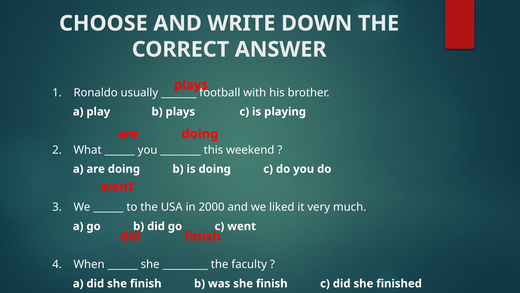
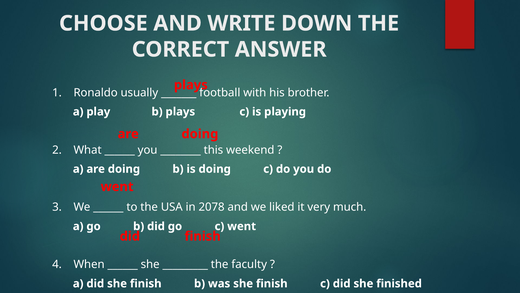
2000: 2000 -> 2078
